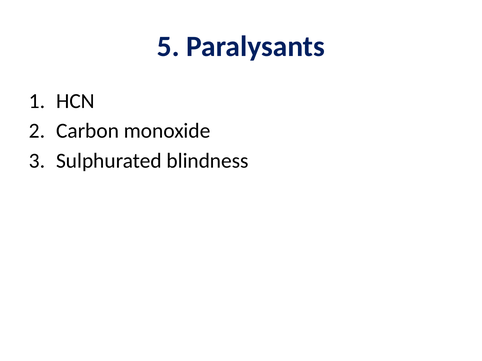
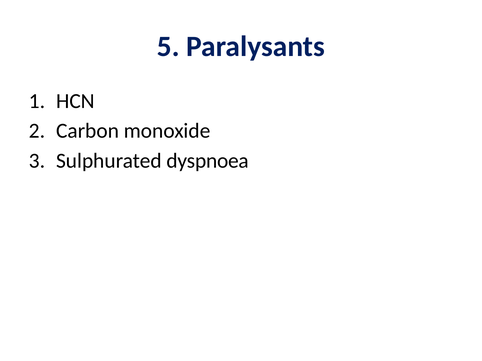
blindness: blindness -> dyspnoea
